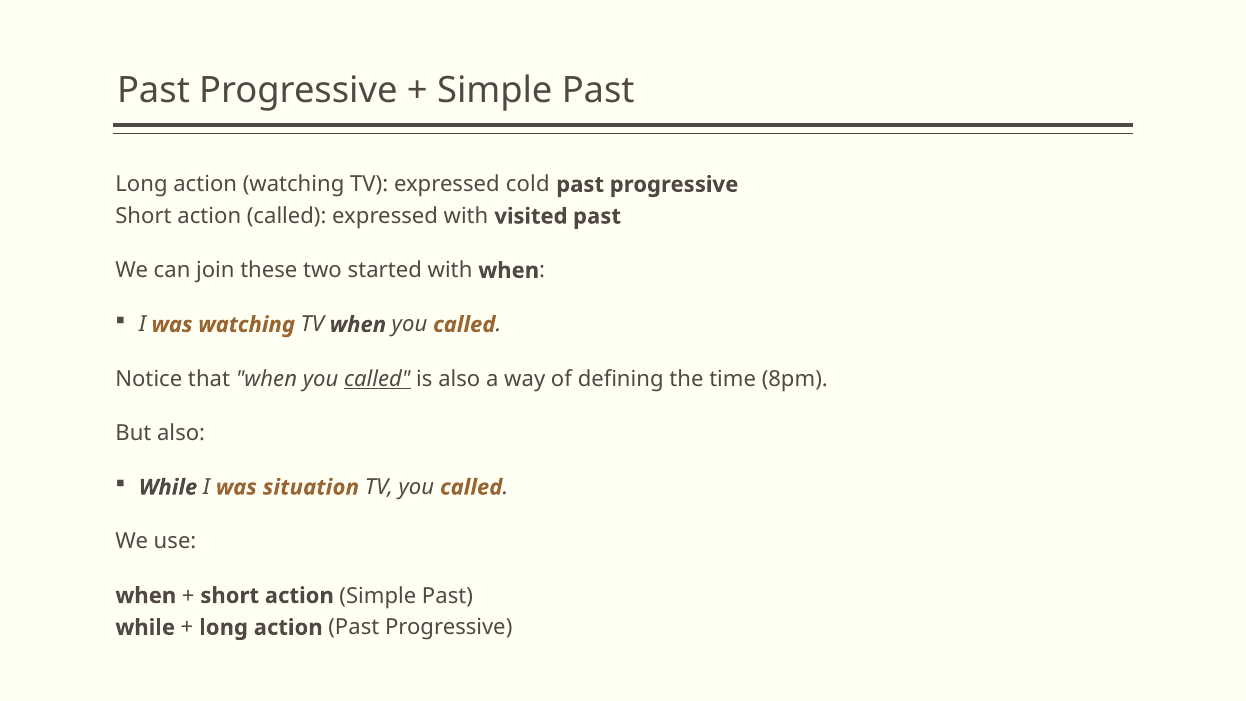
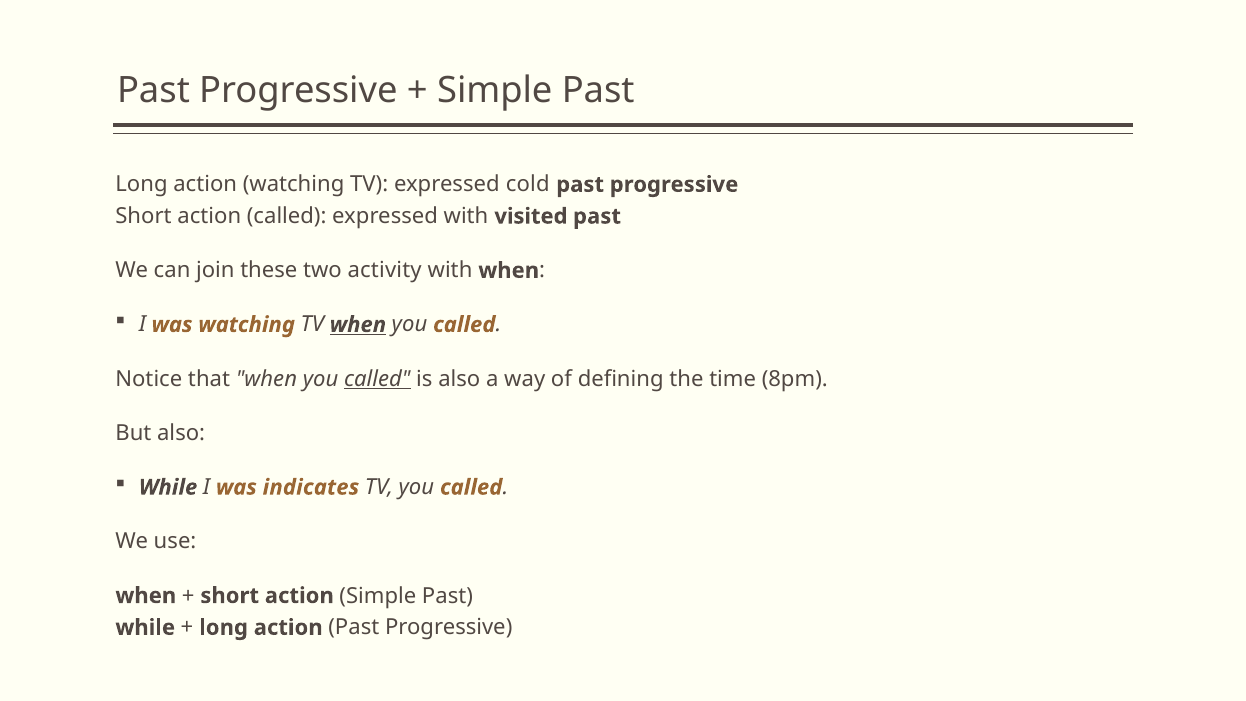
started: started -> activity
when at (358, 325) underline: none -> present
situation: situation -> indicates
